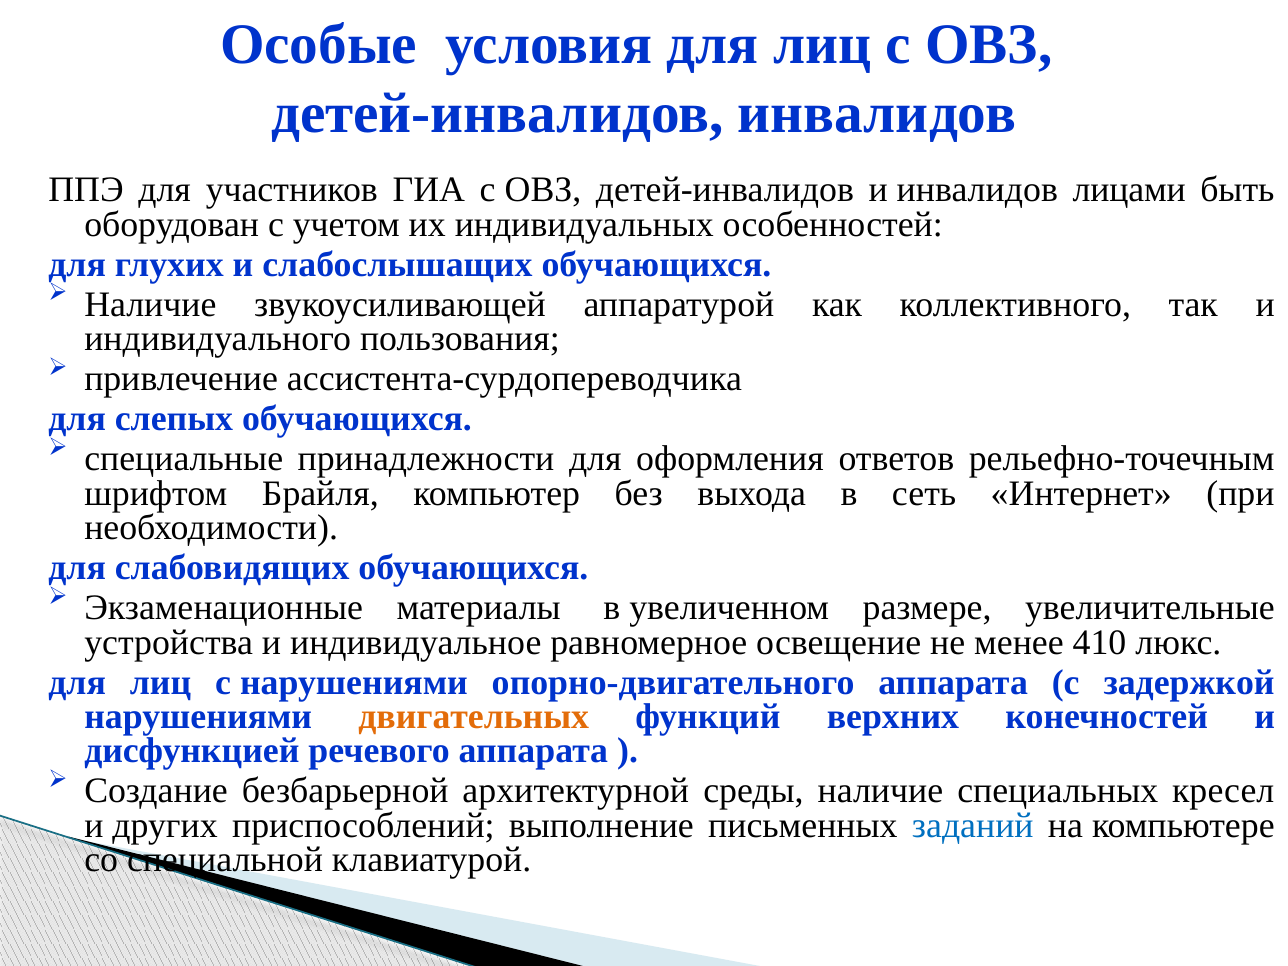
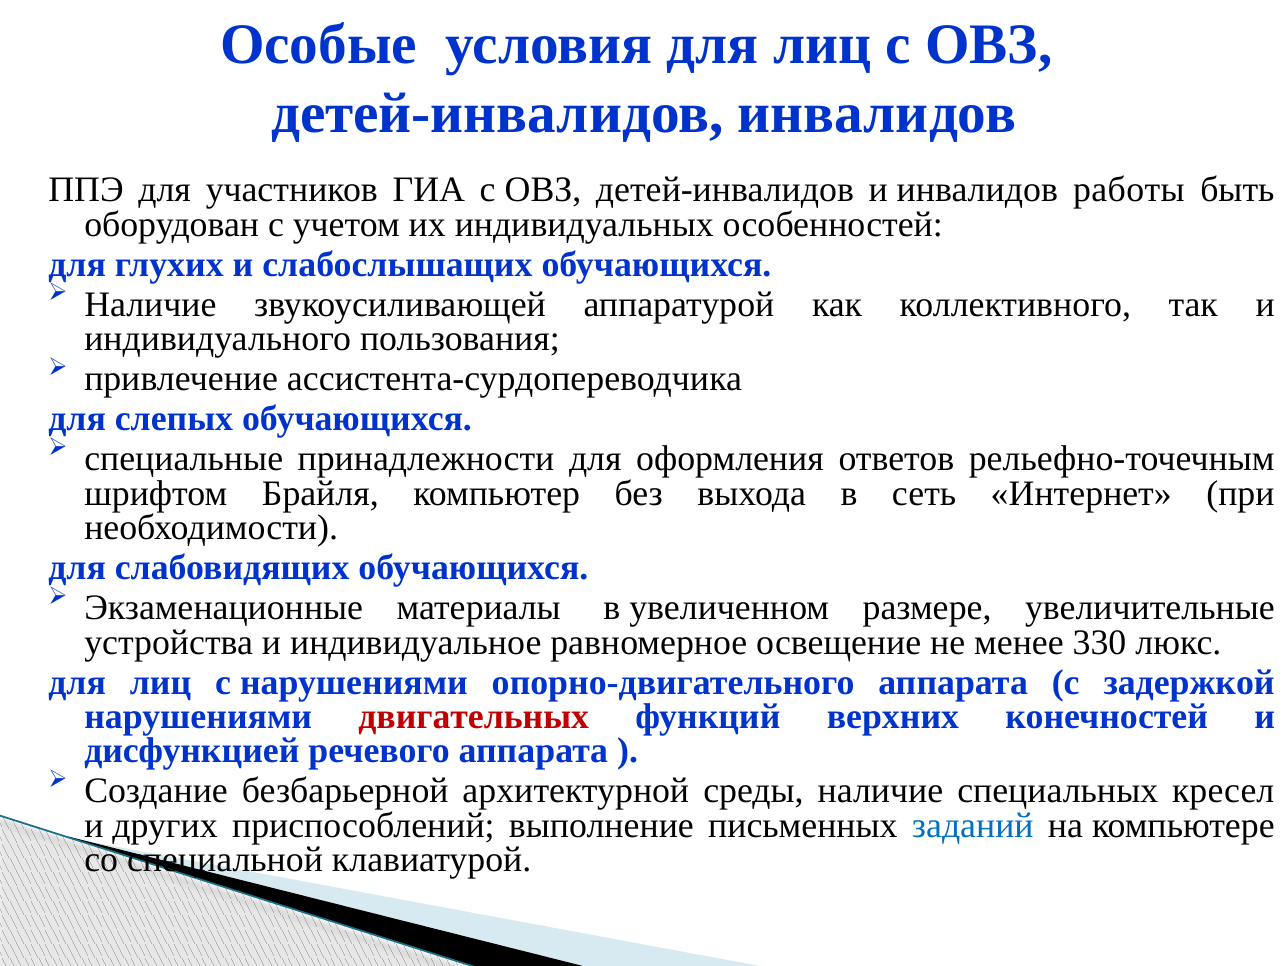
лицами: лицами -> работы
410: 410 -> 330
двигательных colour: orange -> red
